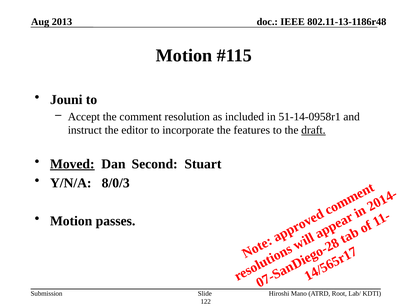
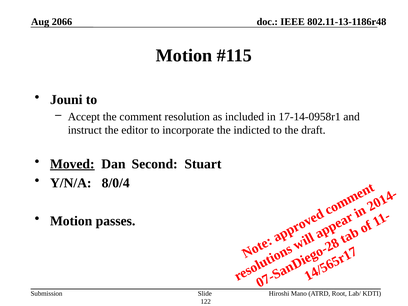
2013: 2013 -> 2066
51-14-0958r1: 51-14-0958r1 -> 17-14-0958r1
features: features -> indicted
draft underline: present -> none
8/0/3: 8/0/3 -> 8/0/4
